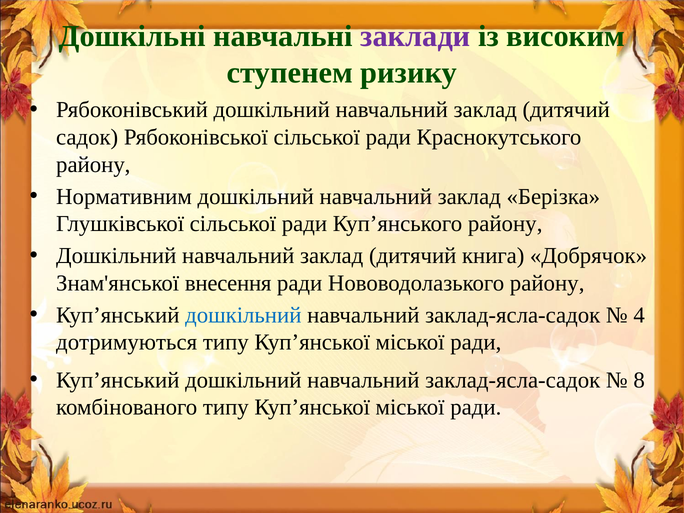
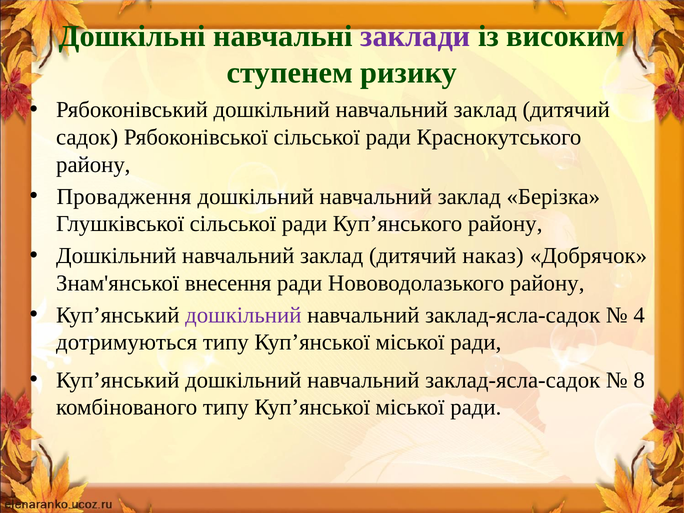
Нормативним: Нормативним -> Провадження
книга: книга -> наказ
дошкільний at (243, 315) colour: blue -> purple
